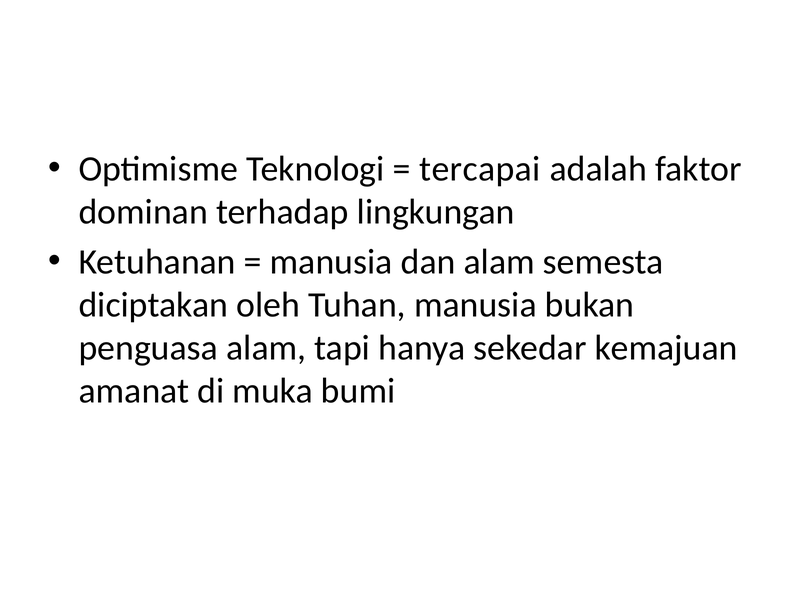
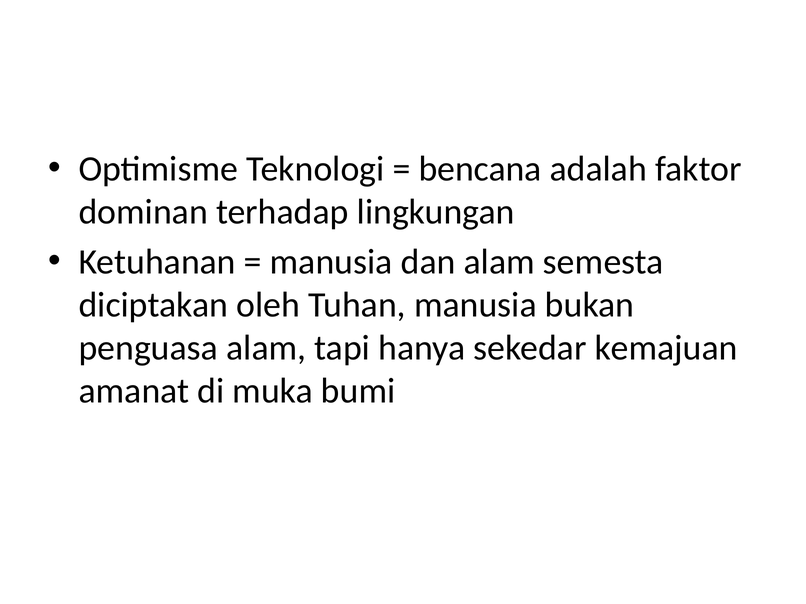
tercapai: tercapai -> bencana
